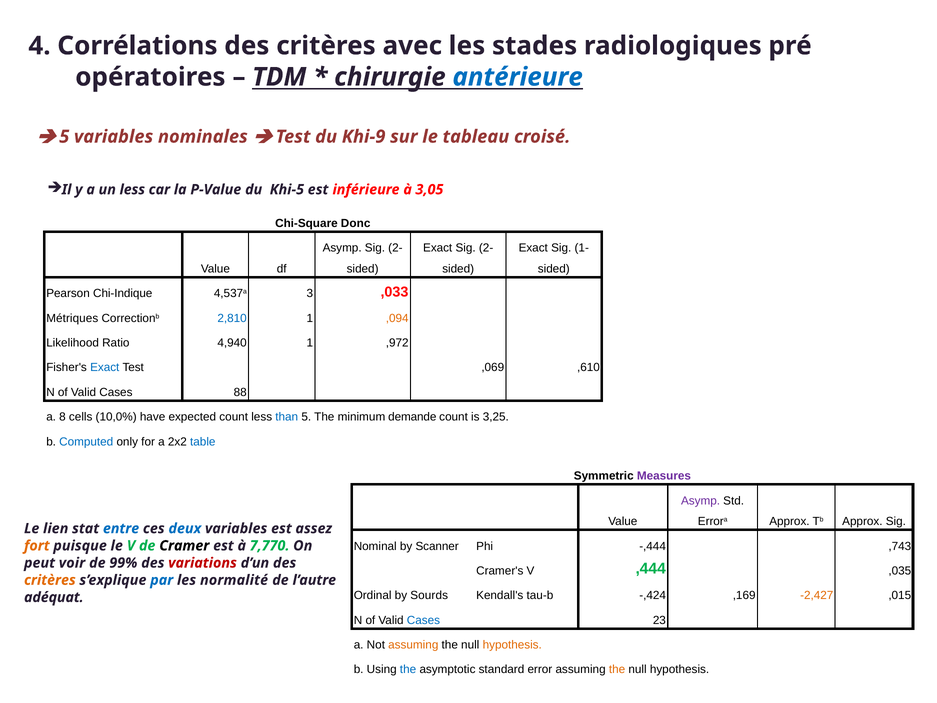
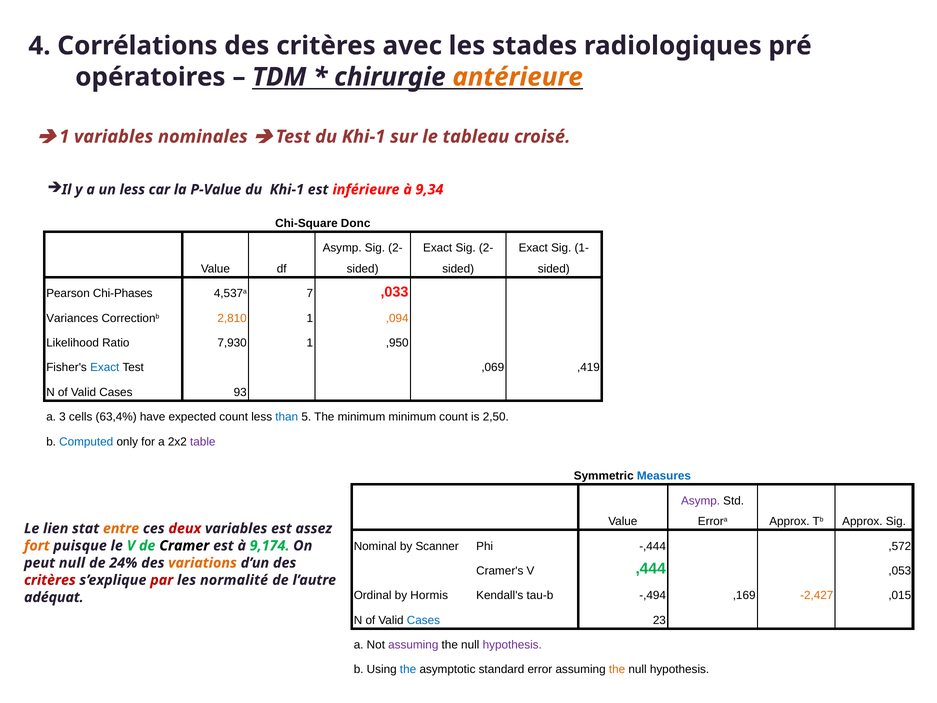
antérieure colour: blue -> orange
5 at (64, 137): 5 -> 1
Test du Khi-9: Khi-9 -> Khi-1
P-Value du Khi-5: Khi-5 -> Khi-1
3,05: 3,05 -> 9,34
Chi-Indique: Chi-Indique -> Chi-Phases
3: 3 -> 7
Métriques: Métriques -> Variances
2,810 colour: blue -> orange
4,940: 4,940 -> 7,930
,972: ,972 -> ,950
,610: ,610 -> ,419
88: 88 -> 93
8: 8 -> 3
10,0%: 10,0% -> 63,4%
minimum demande: demande -> minimum
3,25: 3,25 -> 2,50
table colour: blue -> purple
Measures colour: purple -> blue
entre colour: blue -> orange
deux colour: blue -> red
,743: ,743 -> ,572
7,770: 7,770 -> 9,174
peut voir: voir -> null
99%: 99% -> 24%
variations colour: red -> orange
,035: ,035 -> ,053
critères at (50, 580) colour: orange -> red
par colour: blue -> red
Sourds: Sourds -> Hormis
-,424: -,424 -> -,494
assuming at (413, 645) colour: orange -> purple
hypothesis at (512, 645) colour: orange -> purple
